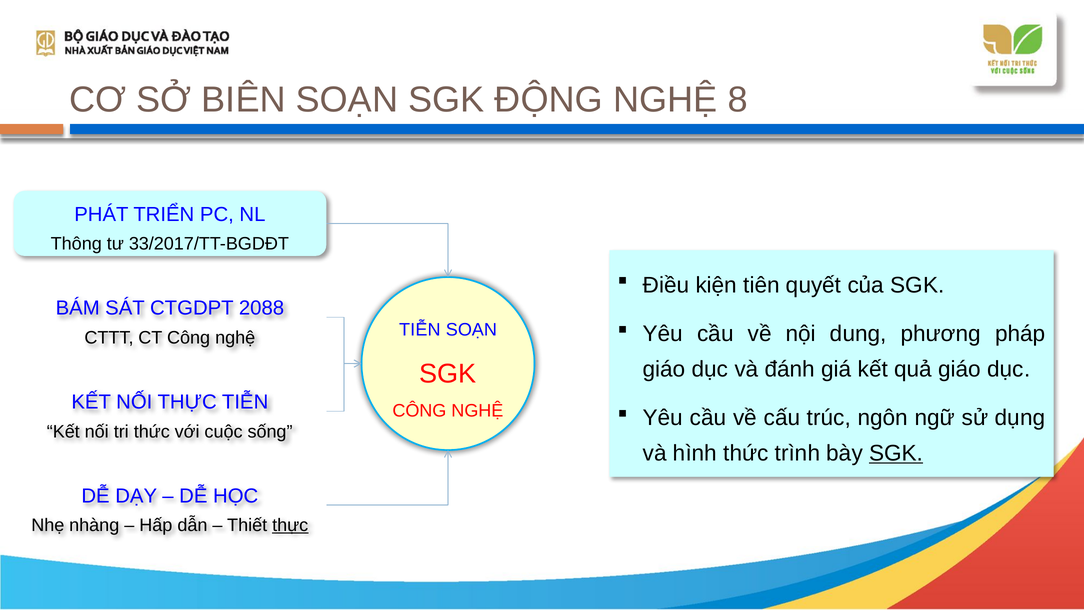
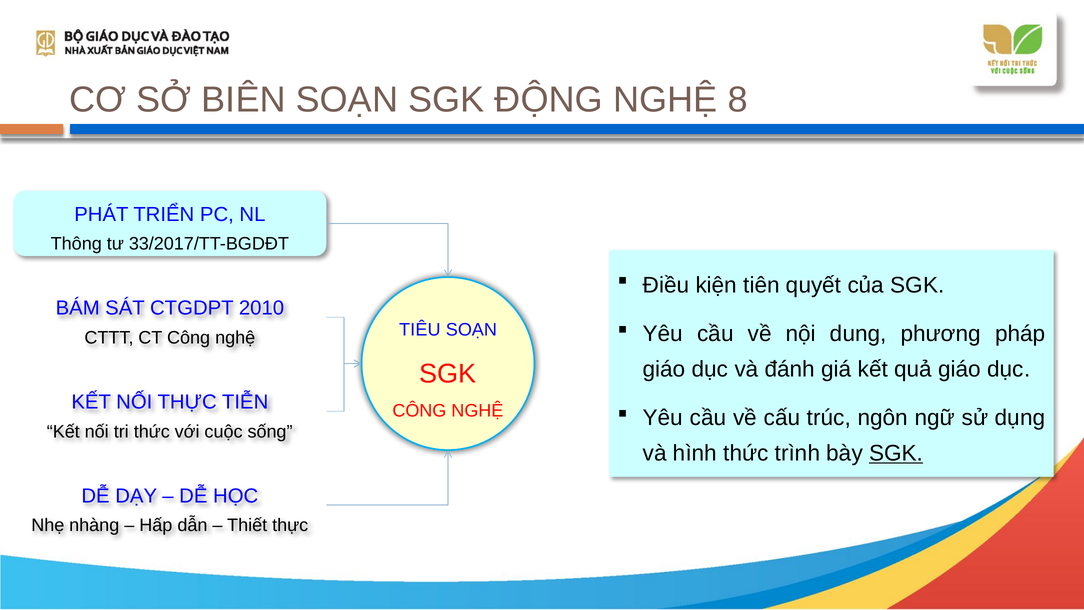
2088: 2088 -> 2010
TIỄN at (420, 330): TIỄN -> TIÊU
thực at (290, 525) underline: present -> none
